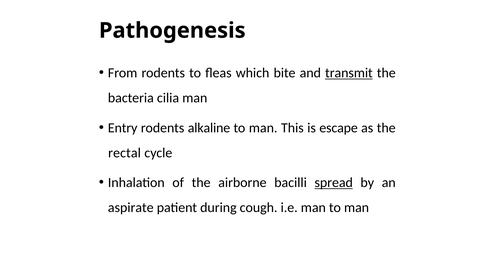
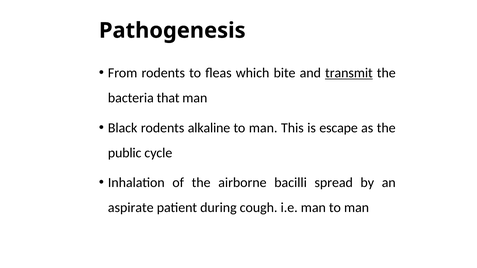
cilia: cilia -> that
Entry: Entry -> Black
rectal: rectal -> public
spread underline: present -> none
